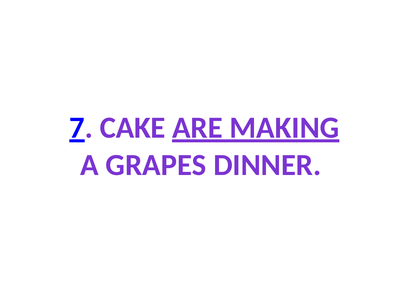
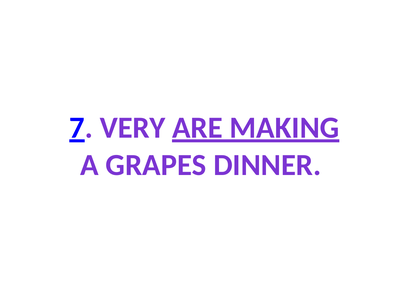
CAKE: CAKE -> VERY
